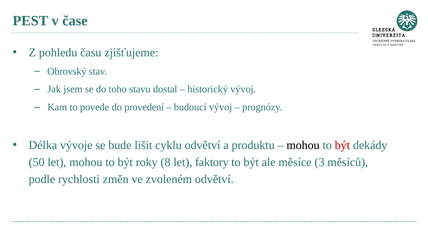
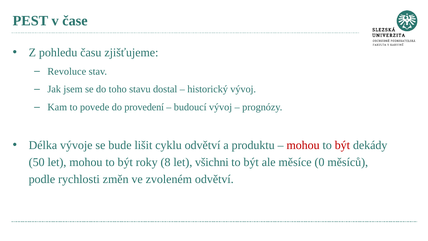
Obrovský: Obrovský -> Revoluce
mohou at (303, 145) colour: black -> red
faktory: faktory -> všichni
3: 3 -> 0
